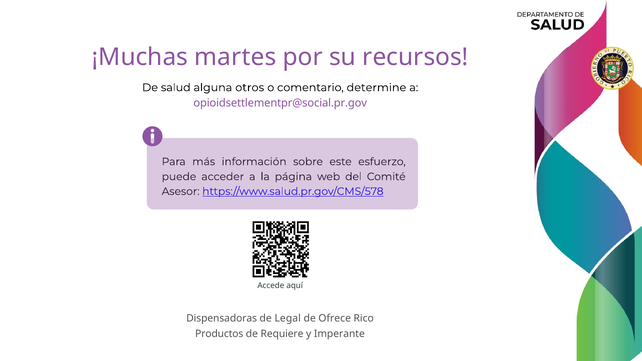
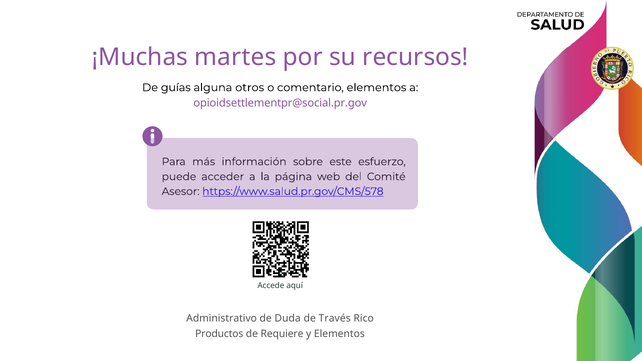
salud: salud -> guías
comentario determine: determine -> elementos
Dispensadoras: Dispensadoras -> Administrativo
Legal: Legal -> Duda
Ofrece: Ofrece -> Través
y Imperante: Imperante -> Elementos
